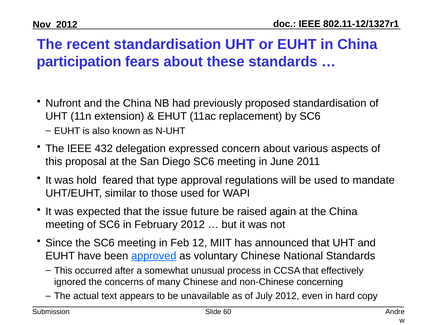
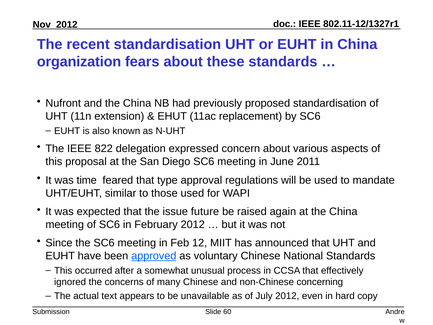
participation: participation -> organization
432: 432 -> 822
hold: hold -> time
